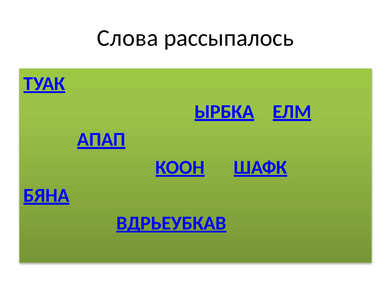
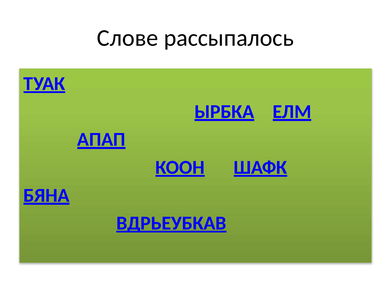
Слова: Слова -> Слове
